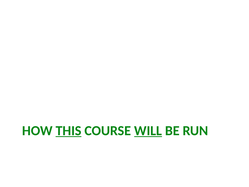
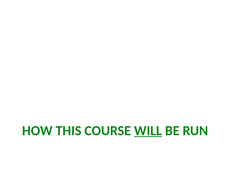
THIS underline: present -> none
